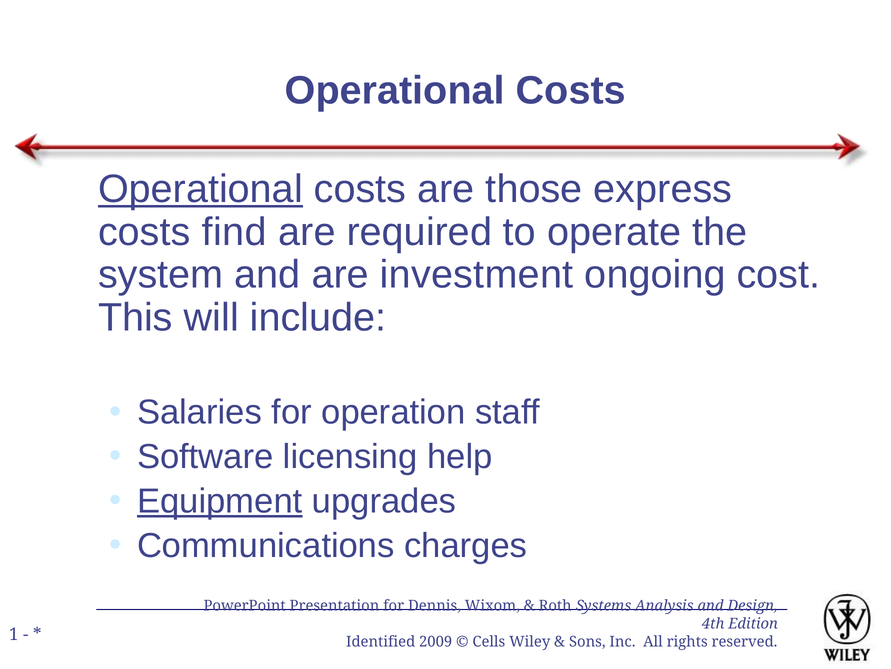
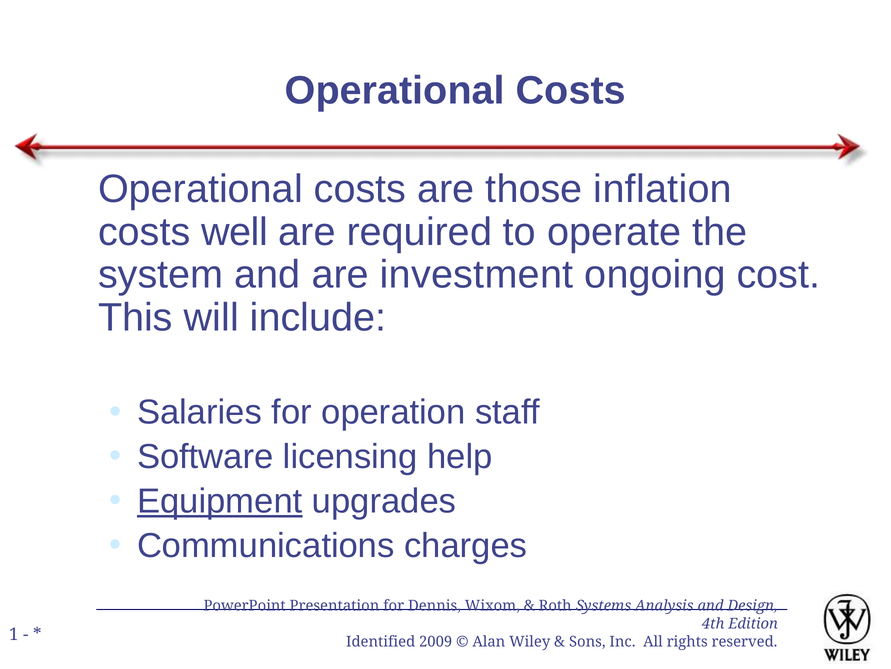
Operational at (200, 189) underline: present -> none
express: express -> inflation
find: find -> well
Cells: Cells -> Alan
